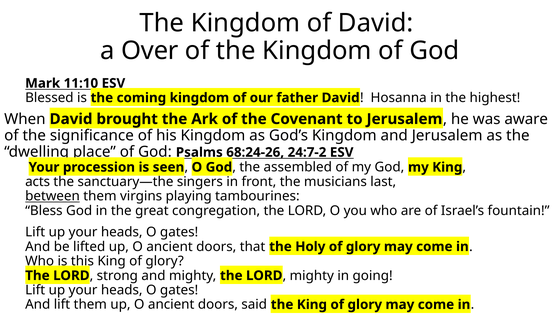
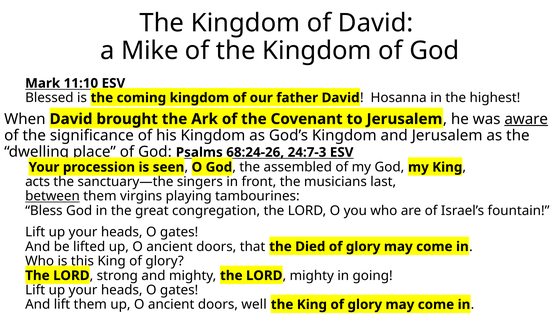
Over: Over -> Mike
aware underline: none -> present
24:7-2: 24:7-2 -> 24:7-3
Holy: Holy -> Died
said: said -> well
